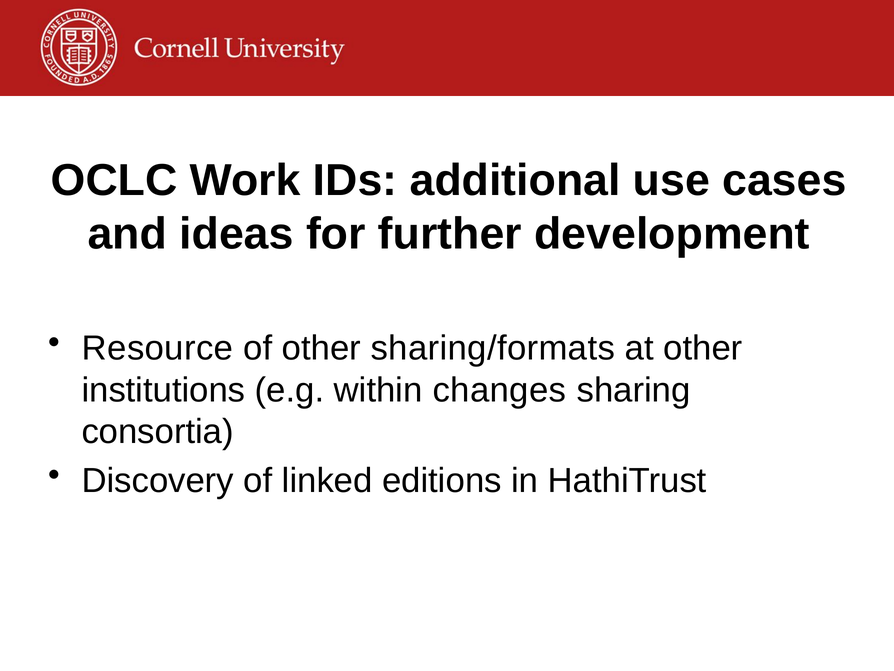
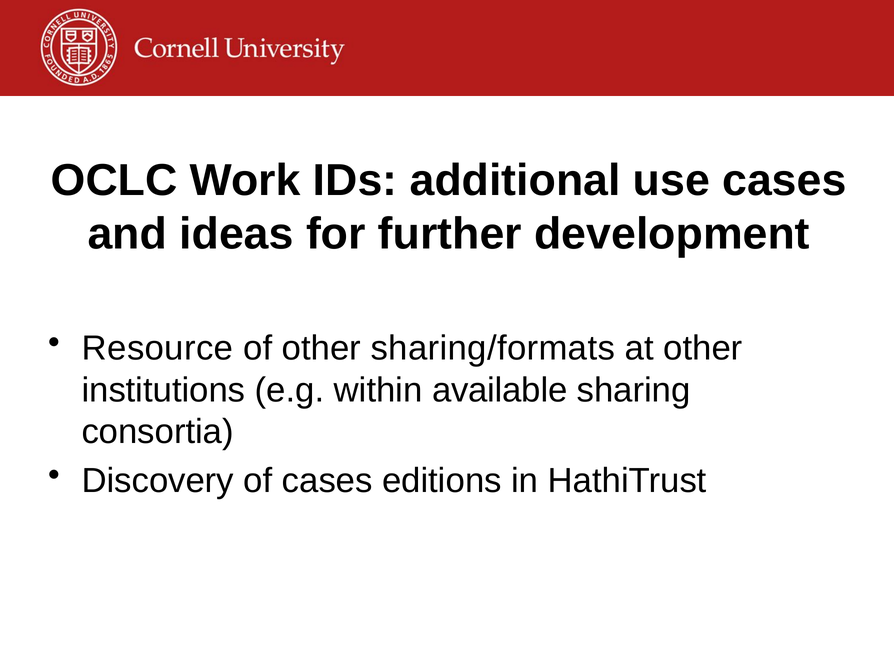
changes: changes -> available
of linked: linked -> cases
